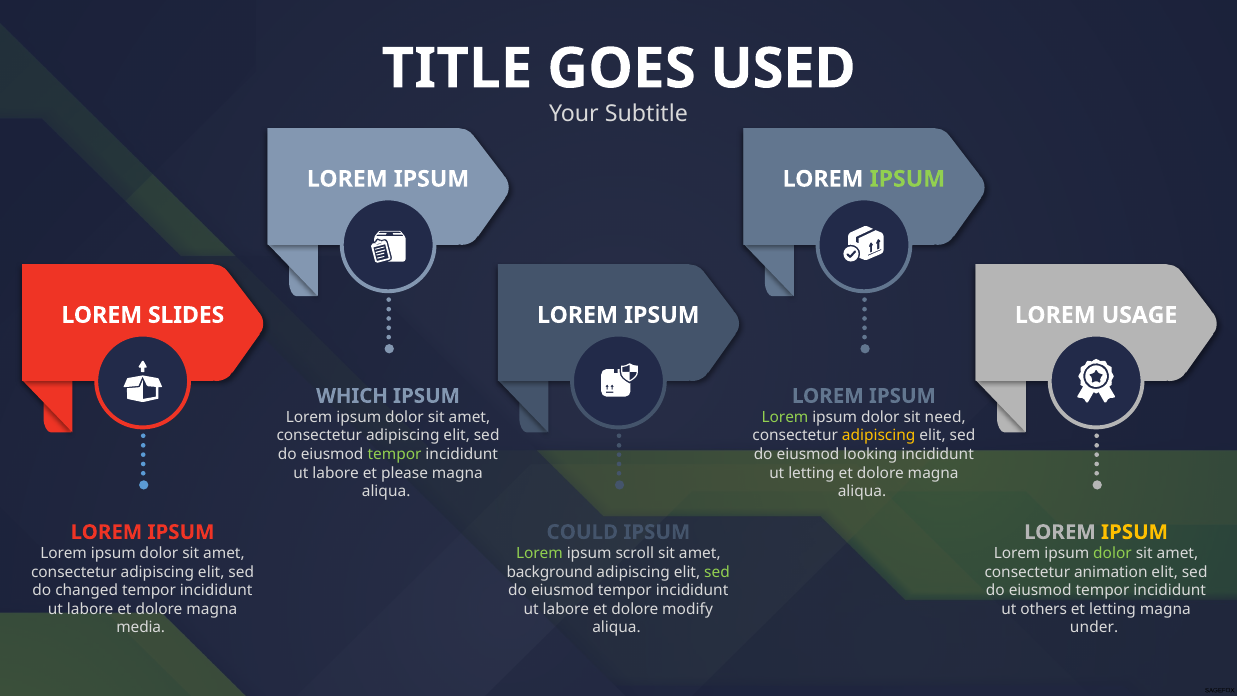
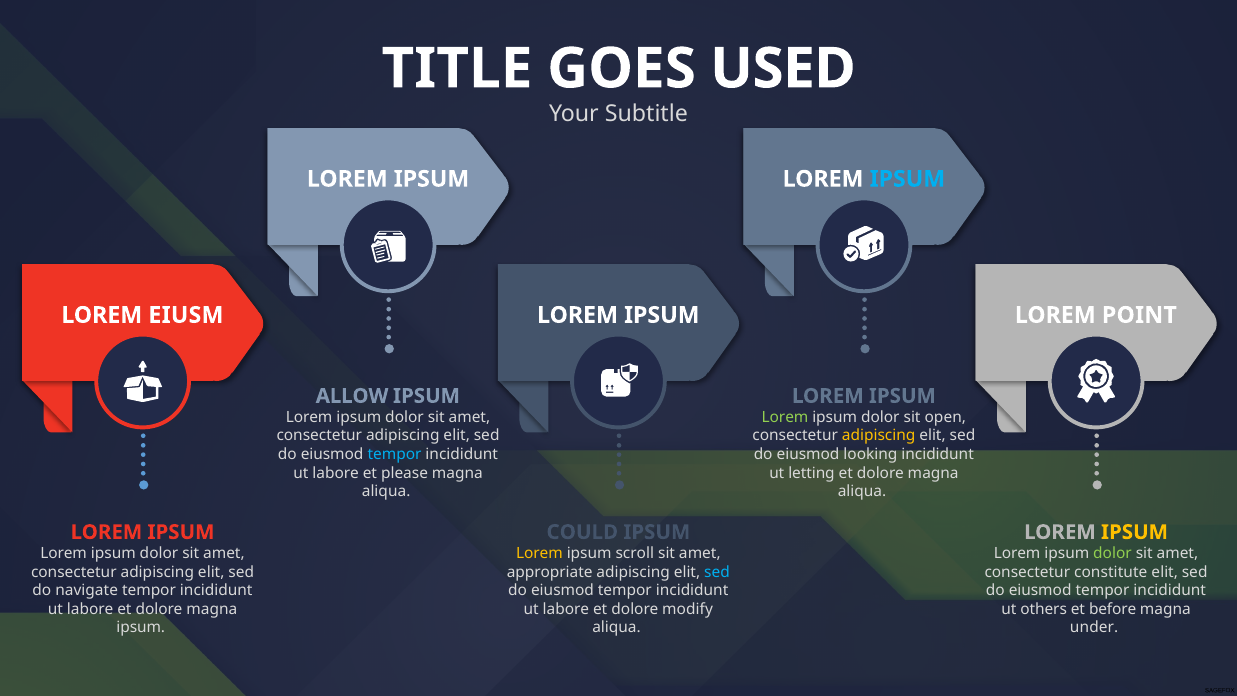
IPSUM at (907, 179) colour: light green -> light blue
SLIDES: SLIDES -> EIUSM
USAGE: USAGE -> POINT
WHICH: WHICH -> ALLOW
need: need -> open
tempor at (395, 454) colour: light green -> light blue
Lorem at (539, 553) colour: light green -> yellow
background: background -> appropriate
sed at (717, 572) colour: light green -> light blue
animation: animation -> constitute
changed: changed -> navigate
et letting: letting -> before
media at (141, 628): media -> ipsum
